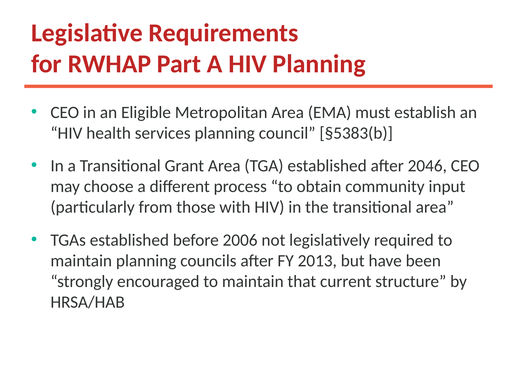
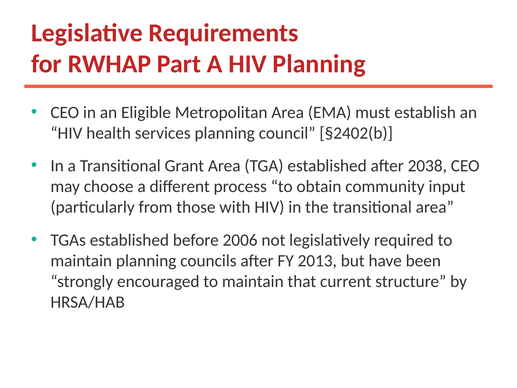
§5383(b: §5383(b -> §2402(b
2046: 2046 -> 2038
